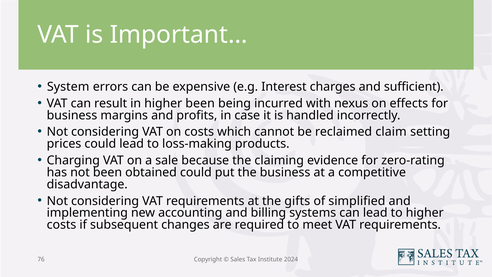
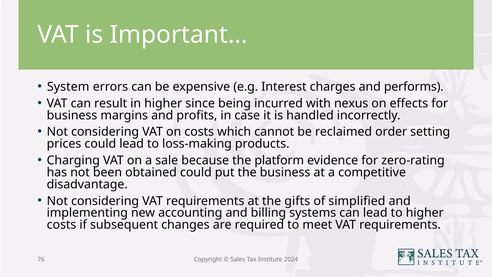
sufficient: sufficient -> performs
higher been: been -> since
claim: claim -> order
claiming: claiming -> platform
